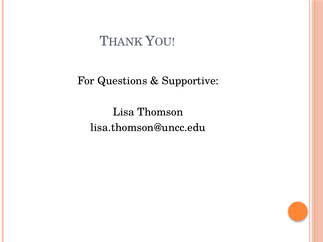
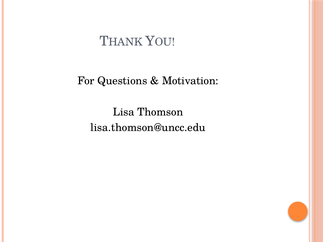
Supportive: Supportive -> Motivation
